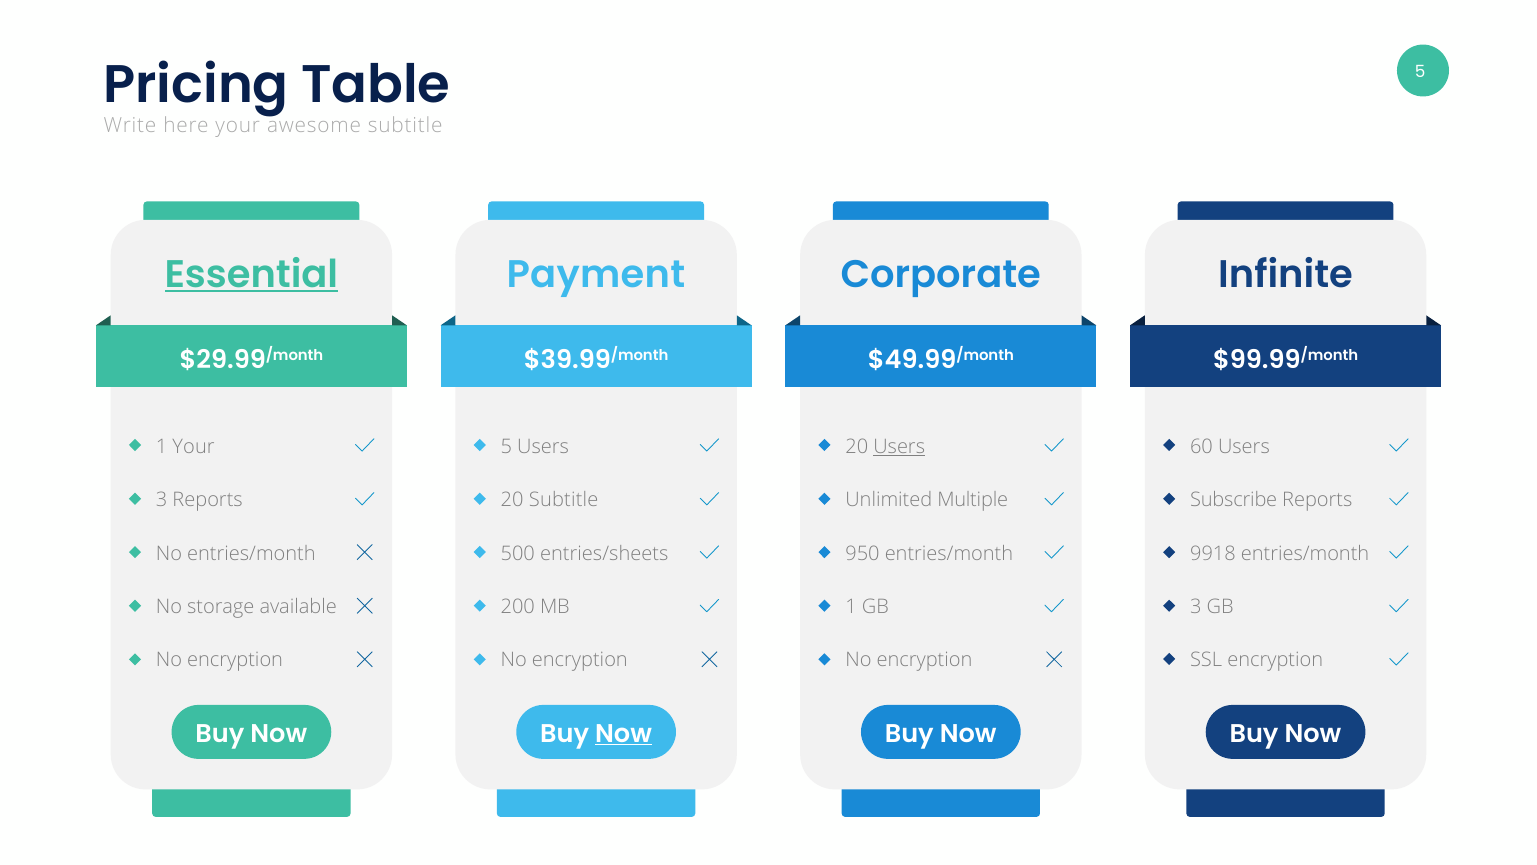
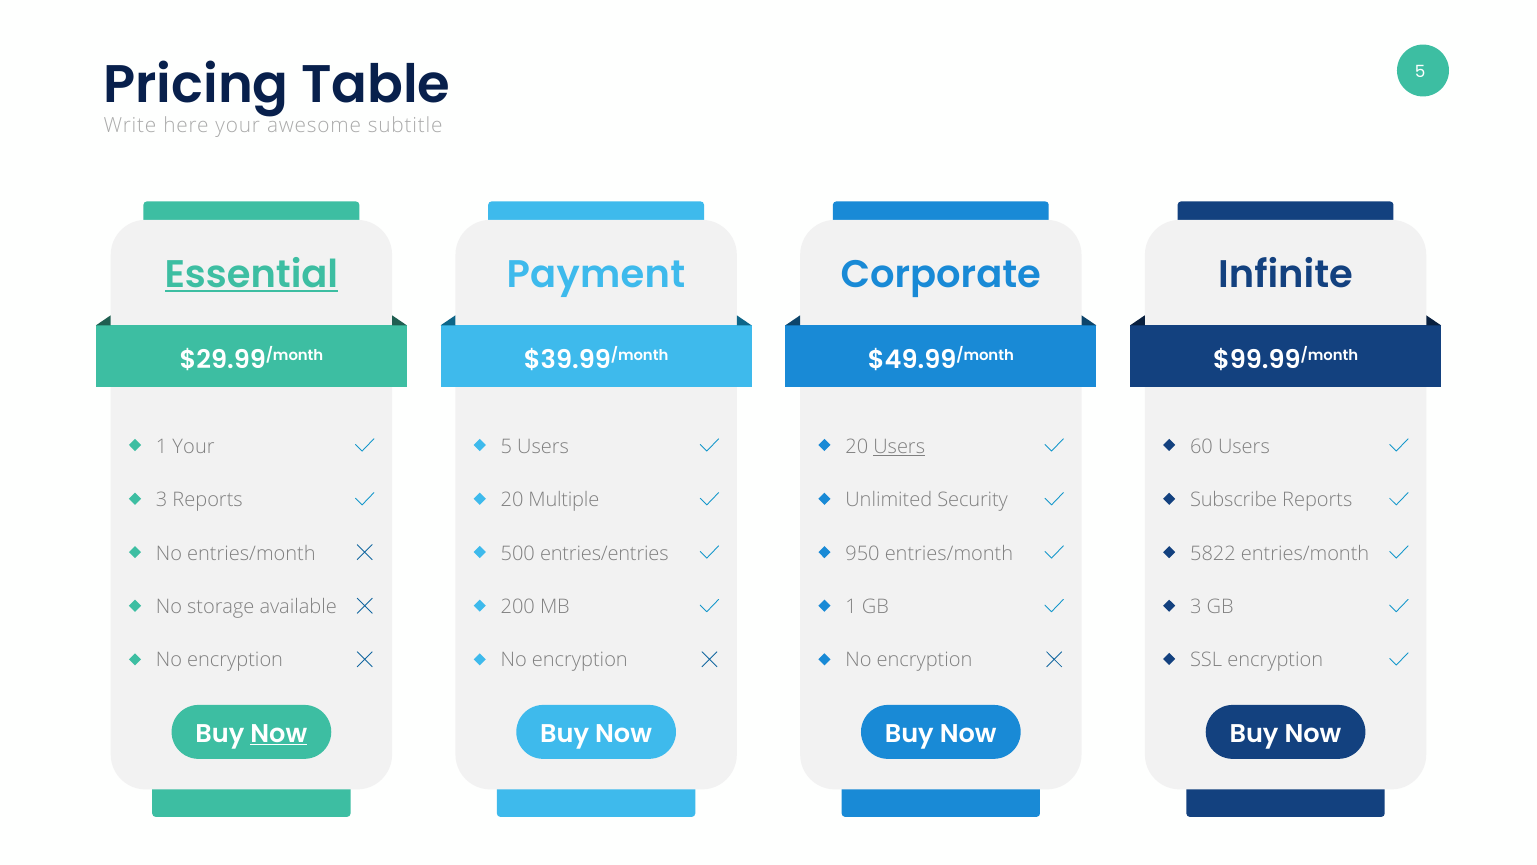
20 Subtitle: Subtitle -> Multiple
Multiple: Multiple -> Security
entries/sheets: entries/sheets -> entries/entries
9918: 9918 -> 5822
Now at (279, 733) underline: none -> present
Now at (624, 733) underline: present -> none
